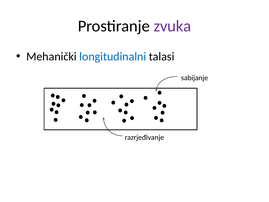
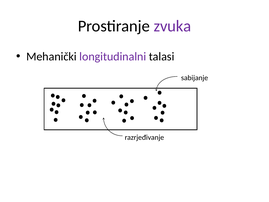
longitudinalni colour: blue -> purple
